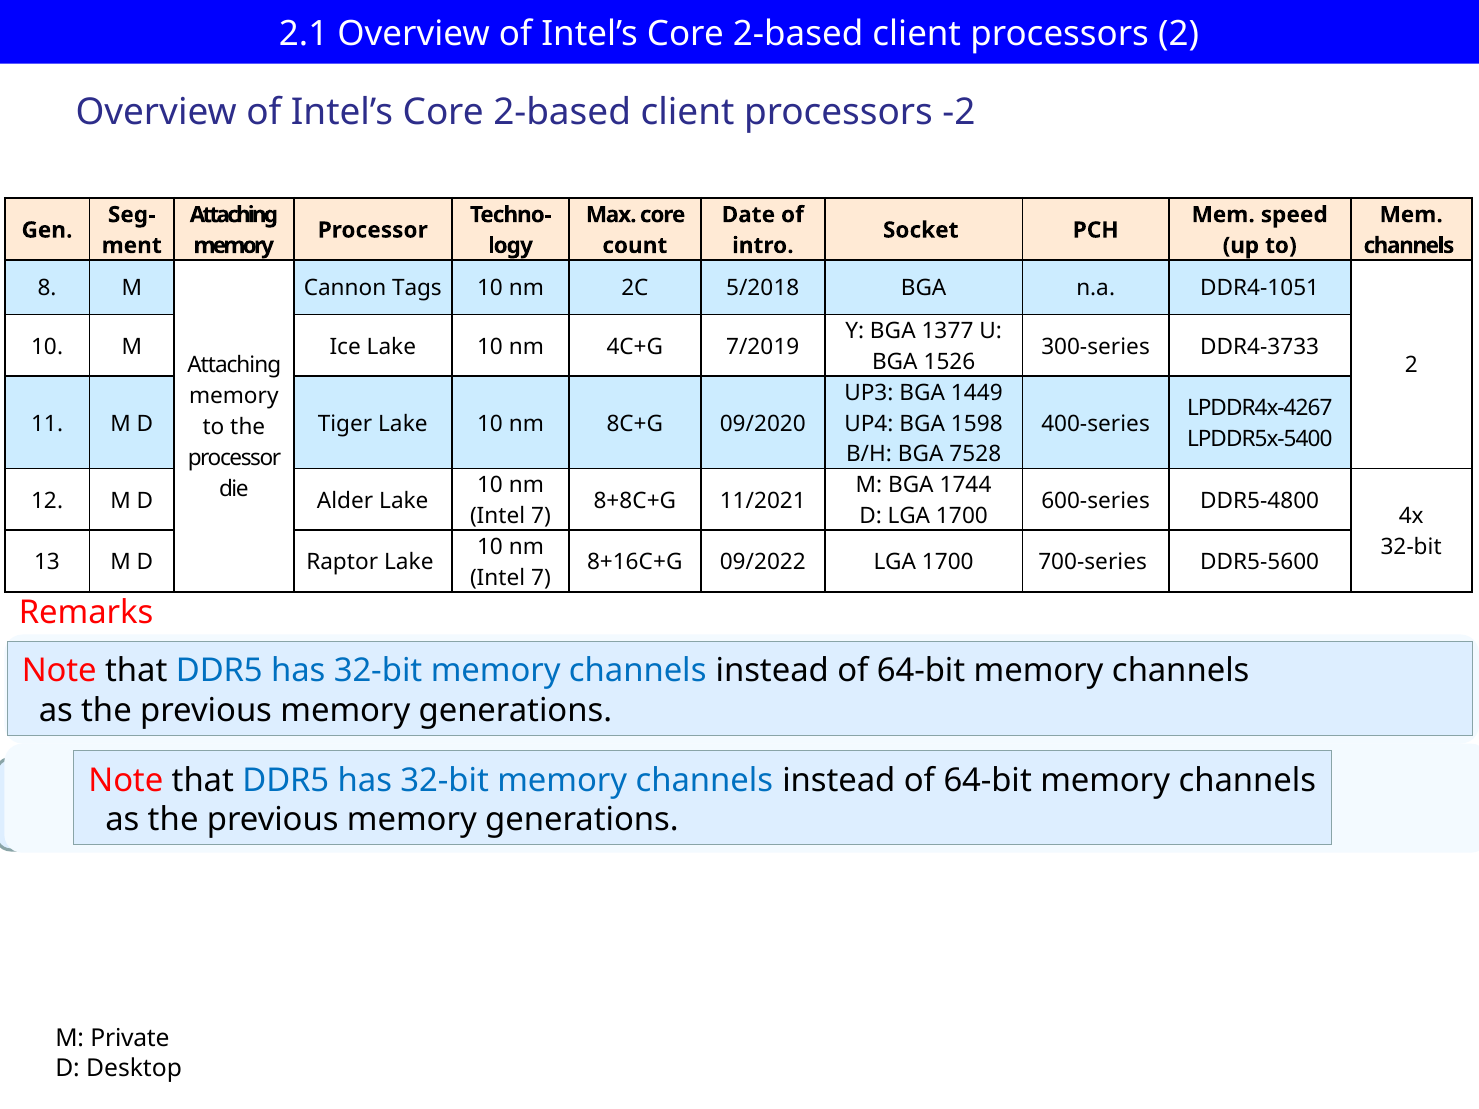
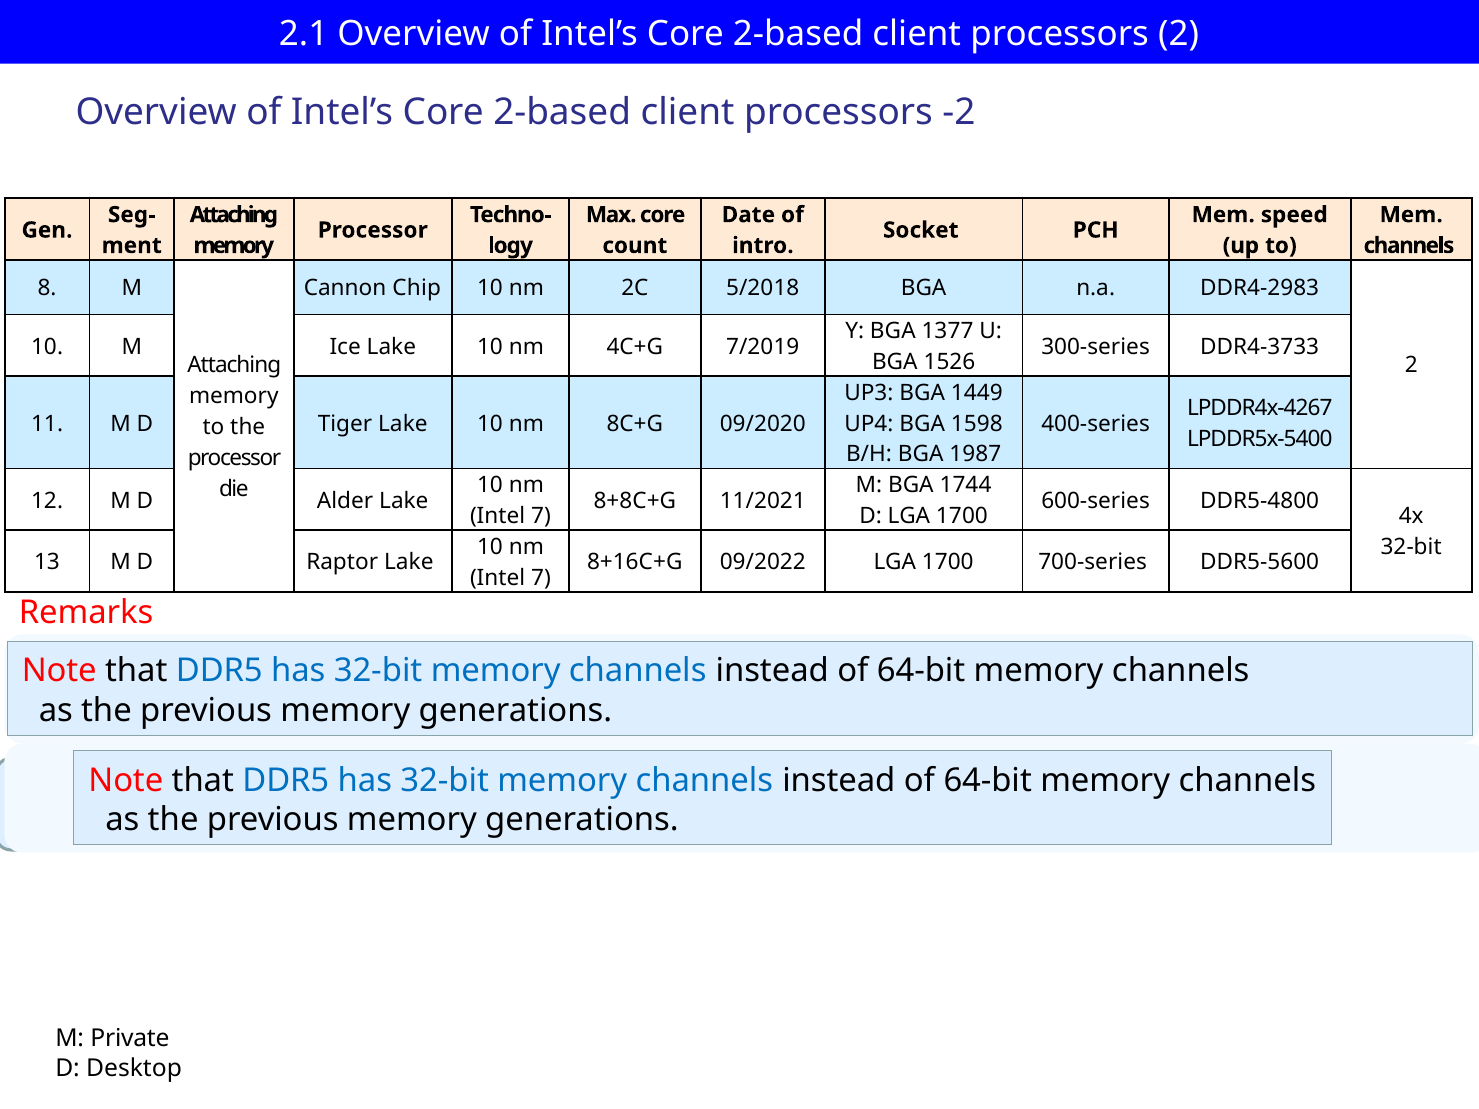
Tags: Tags -> Chip
DDR4-1051: DDR4-1051 -> DDR4-2983
7528: 7528 -> 1987
